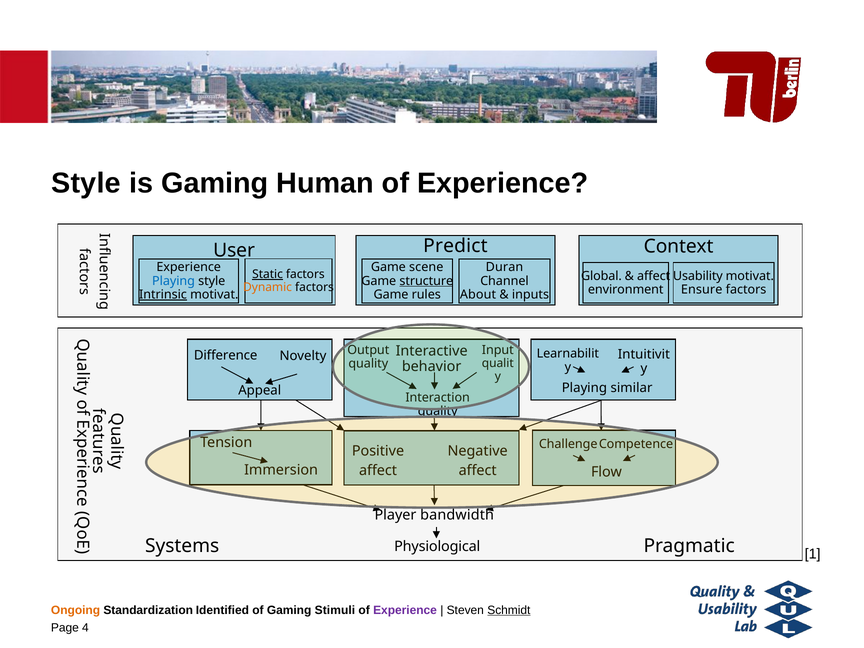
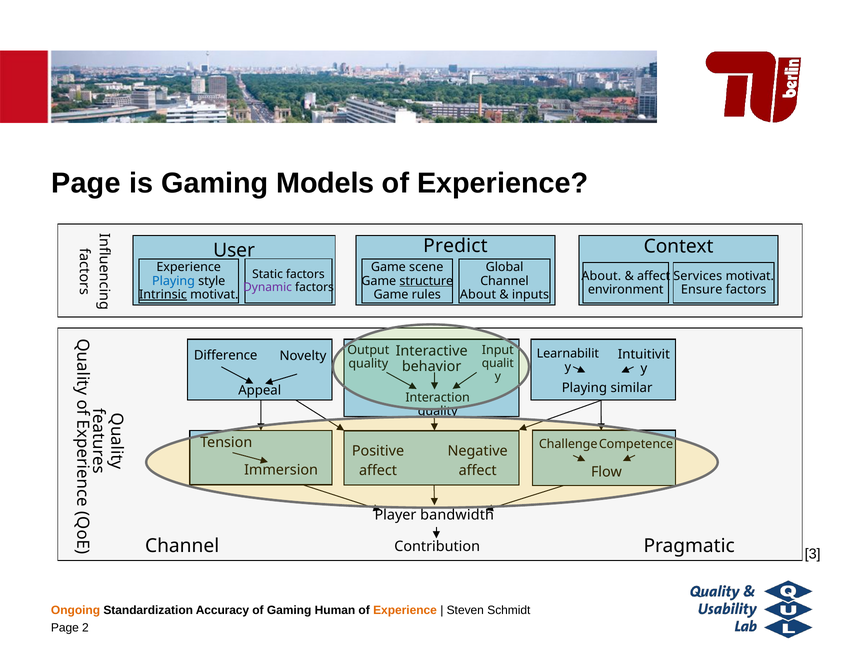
Style at (86, 183): Style -> Page
Human: Human -> Models
Duran: Duran -> Global
Static underline: present -> none
Global at (601, 276): Global -> About
Usability: Usability -> Services
Dynamic colour: orange -> purple
Systems at (182, 546): Systems -> Channel
Physiological: Physiological -> Contribution
1: 1 -> 3
Identified: Identified -> Accuracy
Stimuli: Stimuli -> Human
Experience at (405, 610) colour: purple -> orange
Schmidt underline: present -> none
4: 4 -> 2
